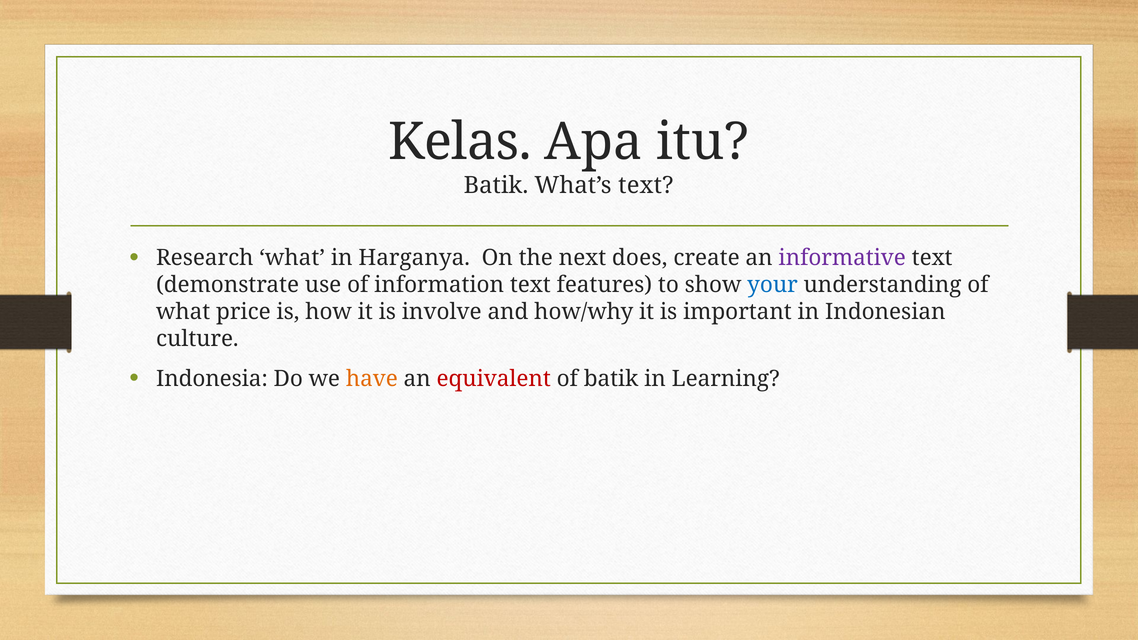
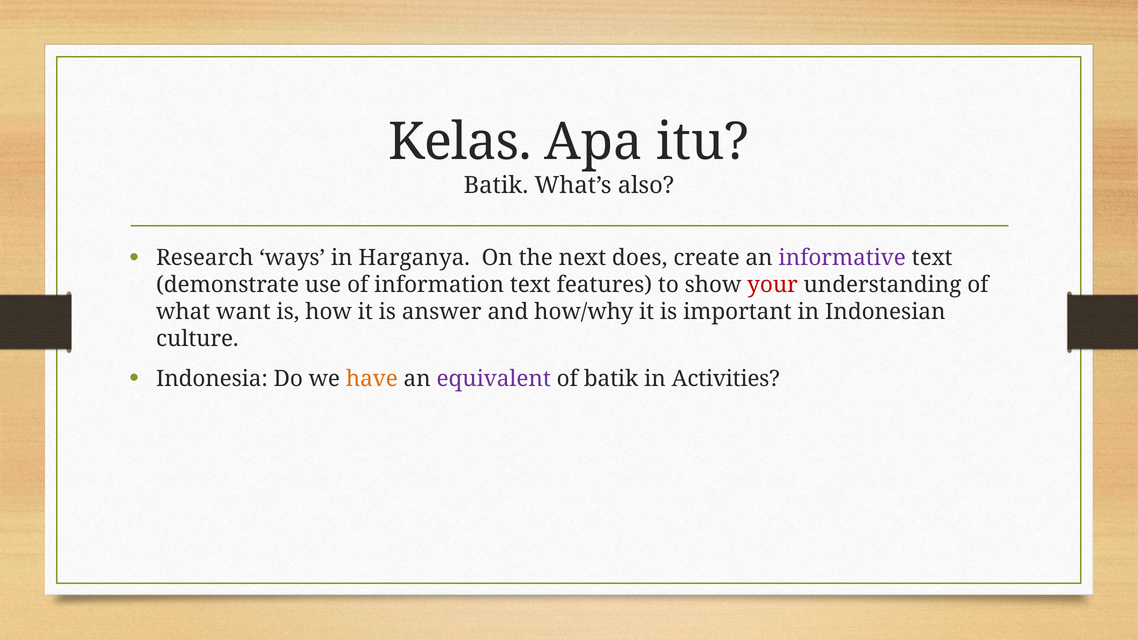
What’s text: text -> also
Research what: what -> ways
your colour: blue -> red
price: price -> want
involve: involve -> answer
equivalent colour: red -> purple
Learning: Learning -> Activities
